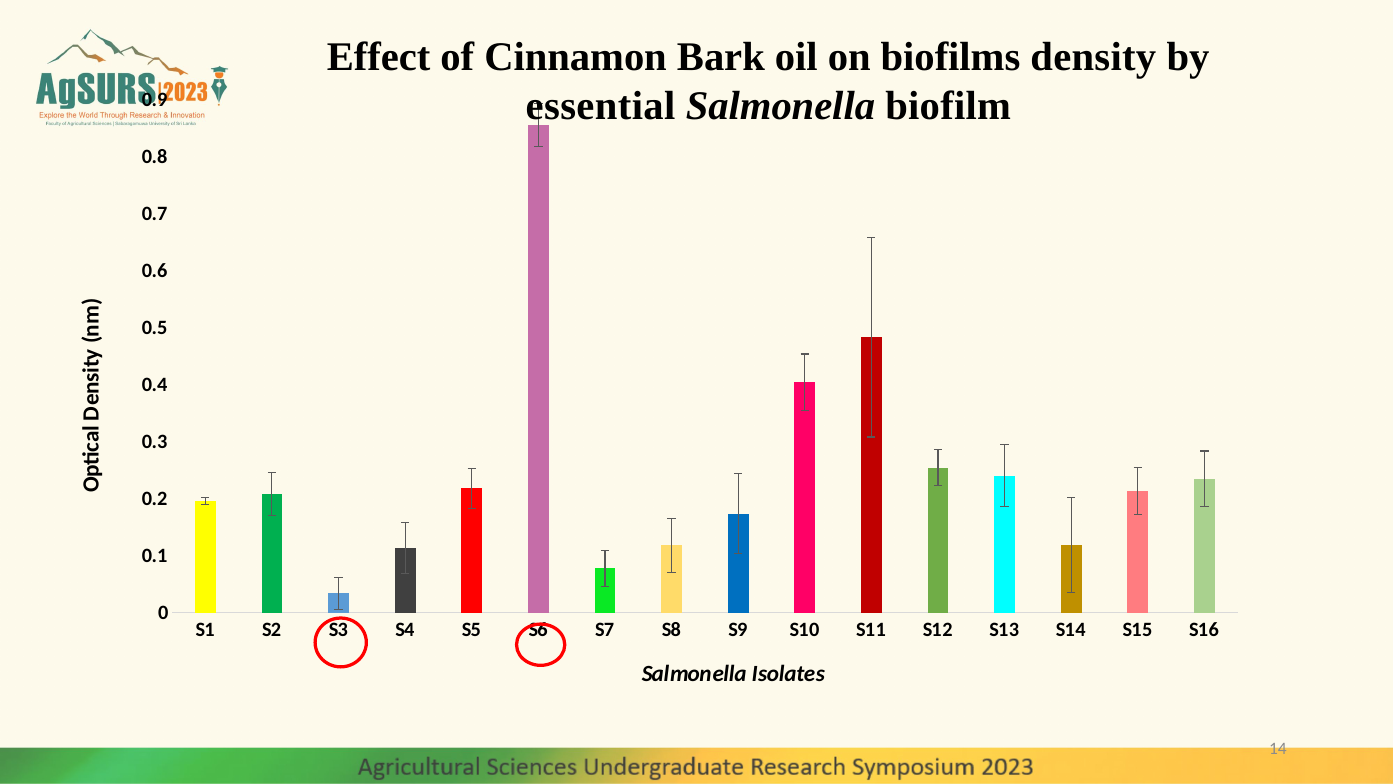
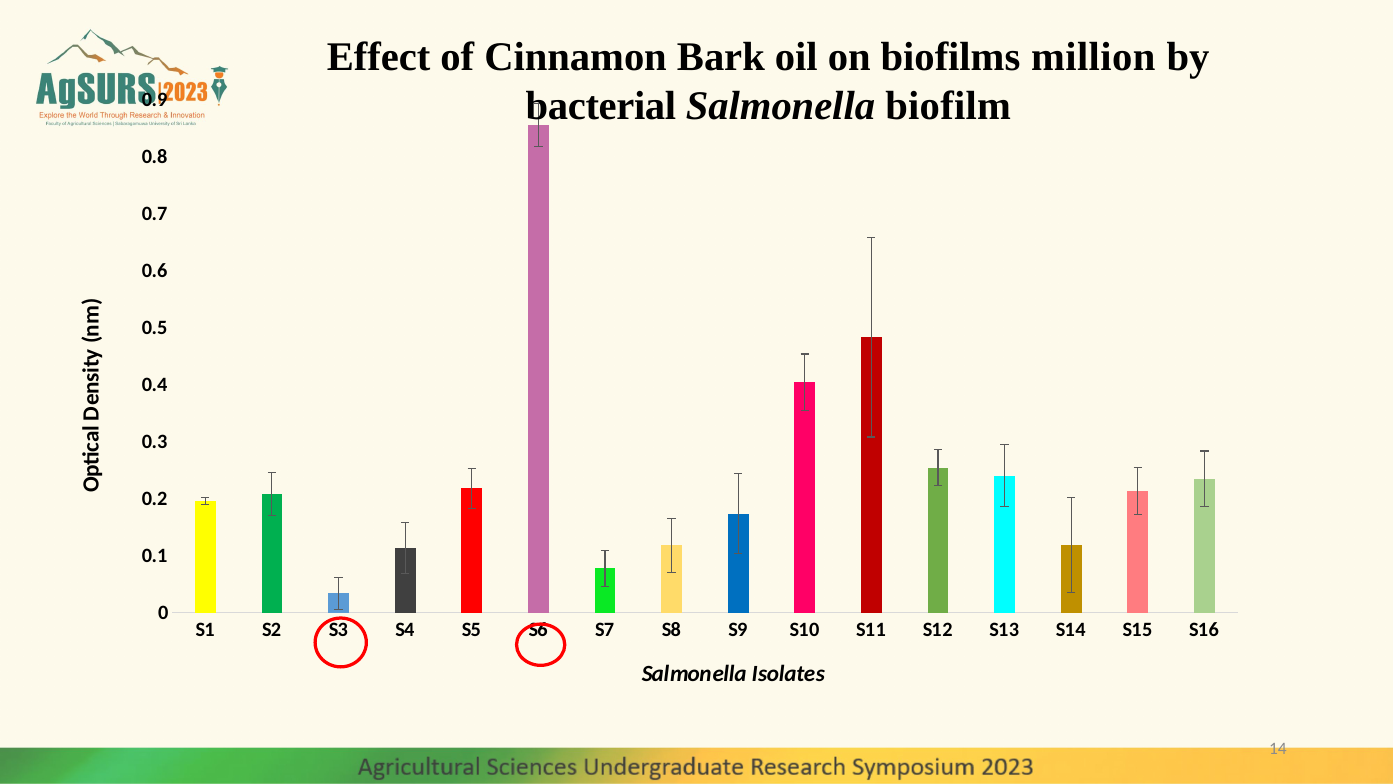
density: density -> million
essential: essential -> bacterial
